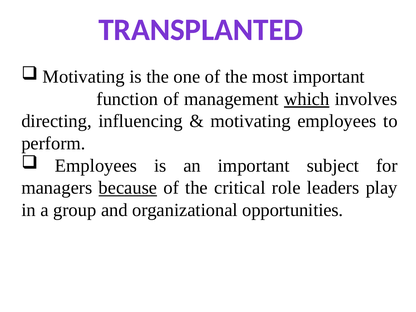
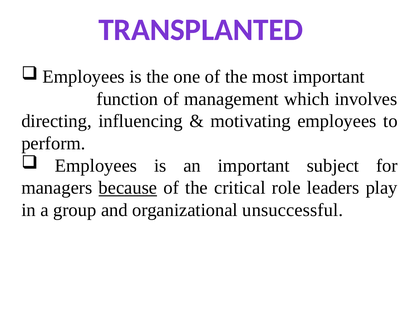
Motivating at (84, 77): Motivating -> Employees
which underline: present -> none
opportunities: opportunities -> unsuccessful
